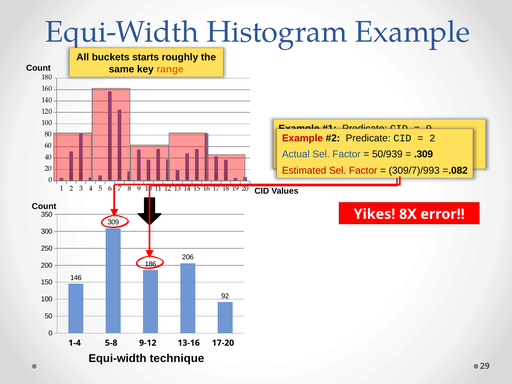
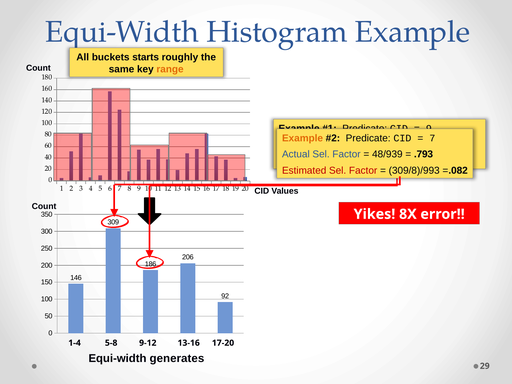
Example at (303, 138) colour: red -> orange
2 at (432, 138): 2 -> 7
50/939: 50/939 -> 48/939
.309: .309 -> .793
309/7)/993: 309/7)/993 -> 309/8)/993
technique: technique -> generates
